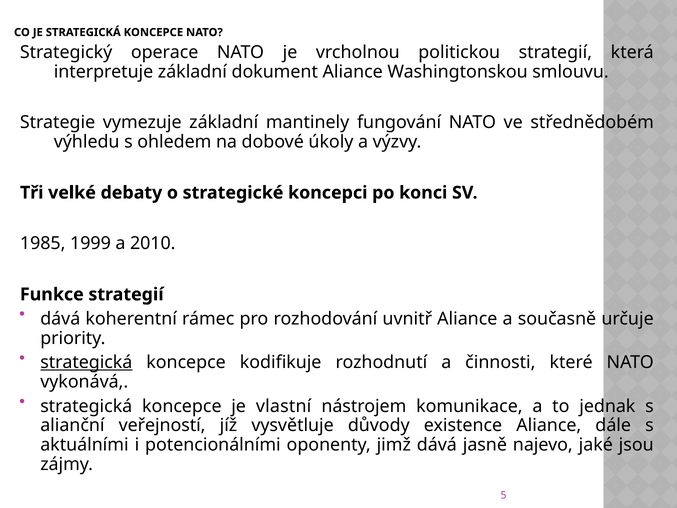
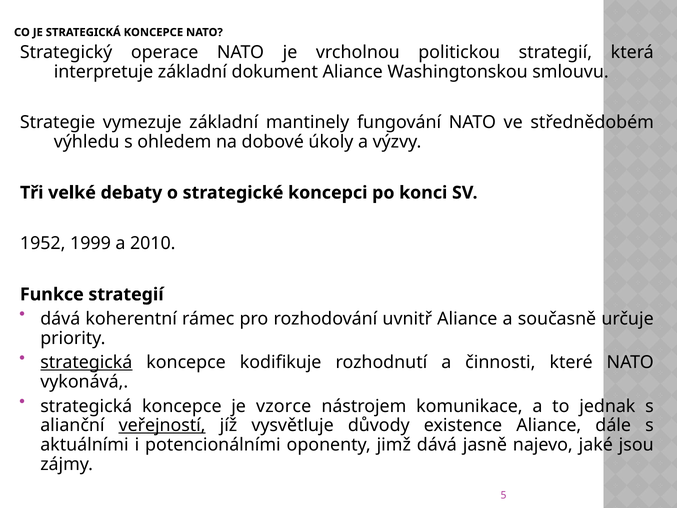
1985: 1985 -> 1952
vlastní: vlastní -> vzorce
veřejností underline: none -> present
